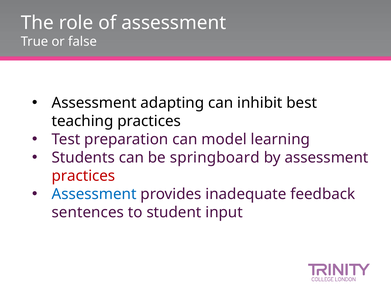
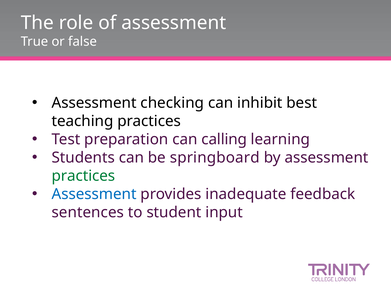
adapting: adapting -> checking
model: model -> calling
practices at (83, 176) colour: red -> green
